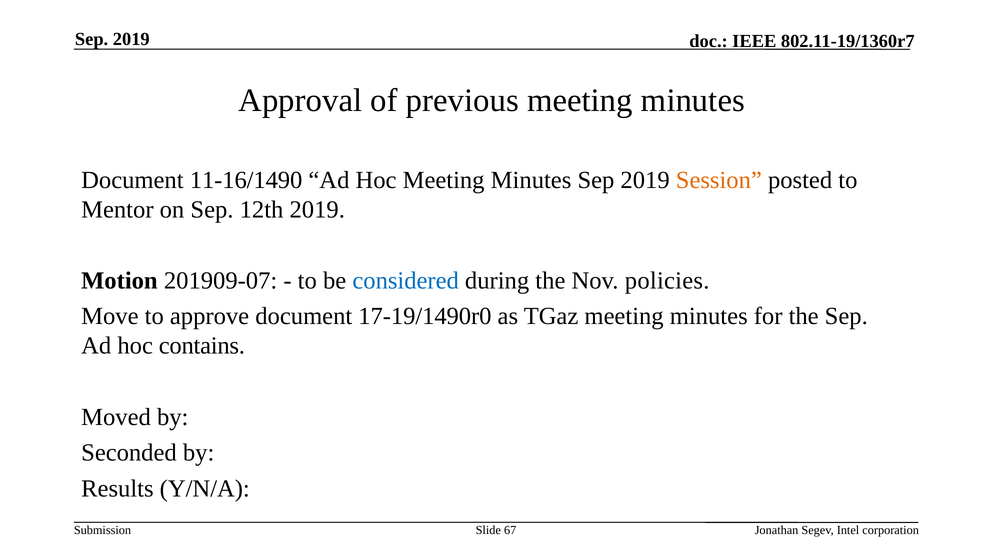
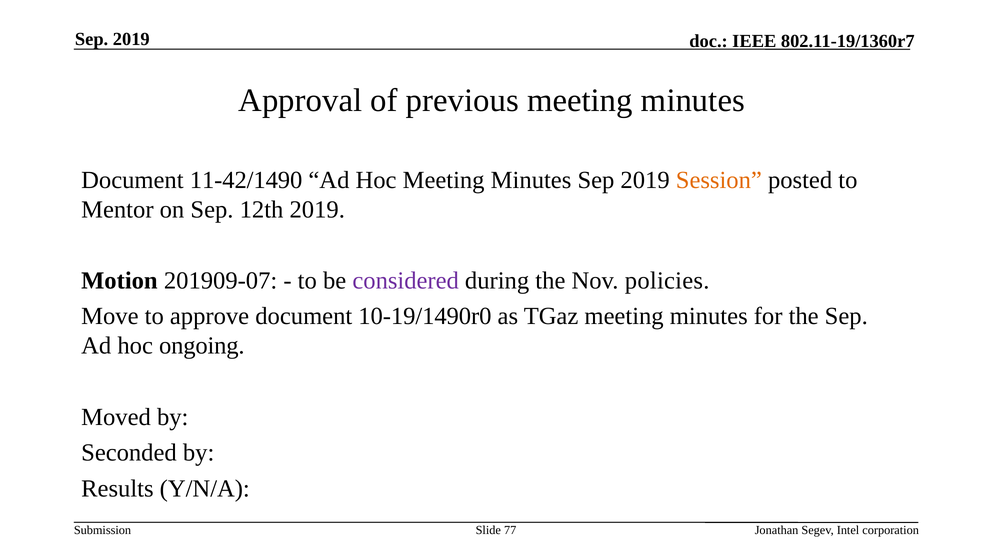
11-16/1490: 11-16/1490 -> 11-42/1490
considered colour: blue -> purple
17-19/1490r0: 17-19/1490r0 -> 10-19/1490r0
contains: contains -> ongoing
67: 67 -> 77
